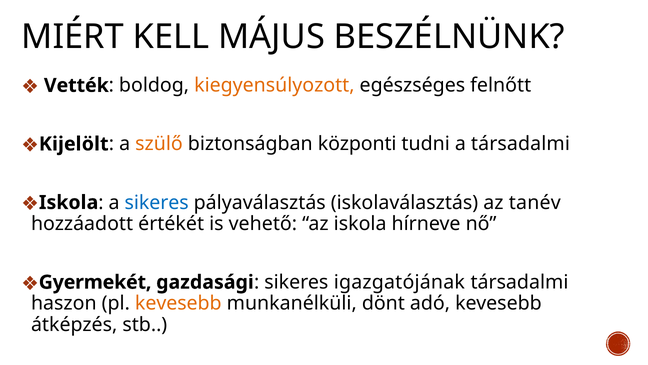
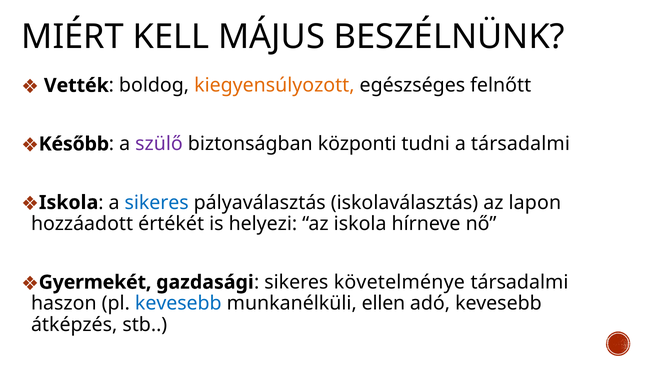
Kijelölt: Kijelölt -> Később
szülő colour: orange -> purple
tanév: tanév -> lapon
vehető: vehető -> helyezi
igazgatójának: igazgatójának -> követelménye
kevesebb at (178, 303) colour: orange -> blue
dönt: dönt -> ellen
